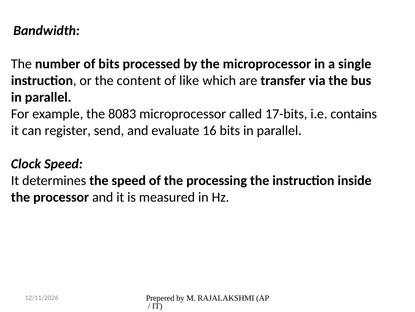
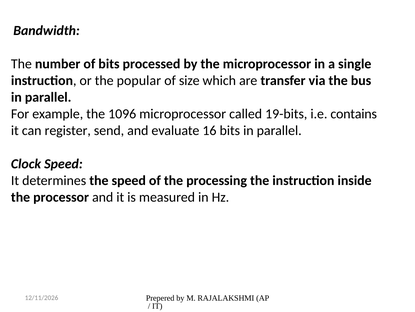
content: content -> popular
like: like -> size
8083: 8083 -> 1096
17-bits: 17-bits -> 19-bits
